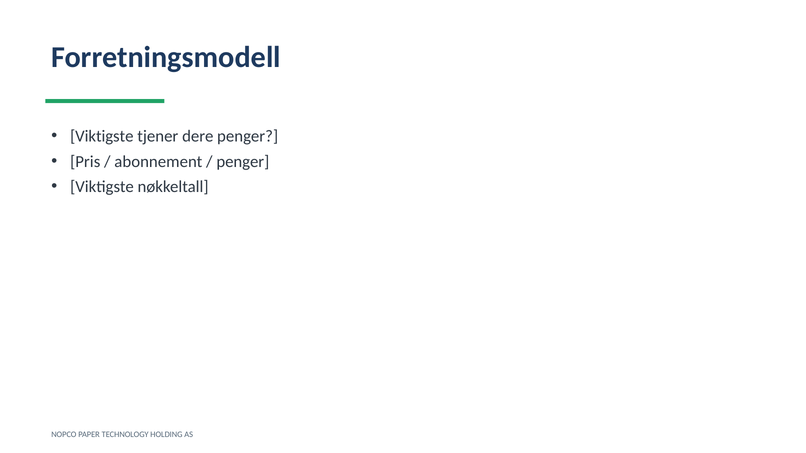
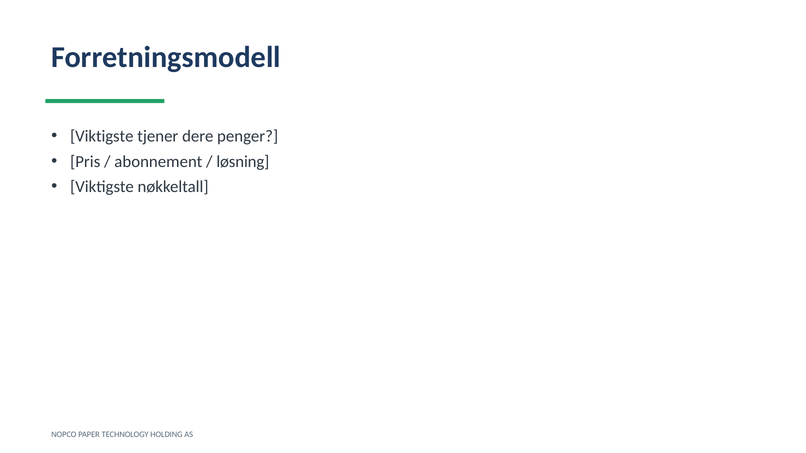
penger at (243, 162): penger -> løsning
